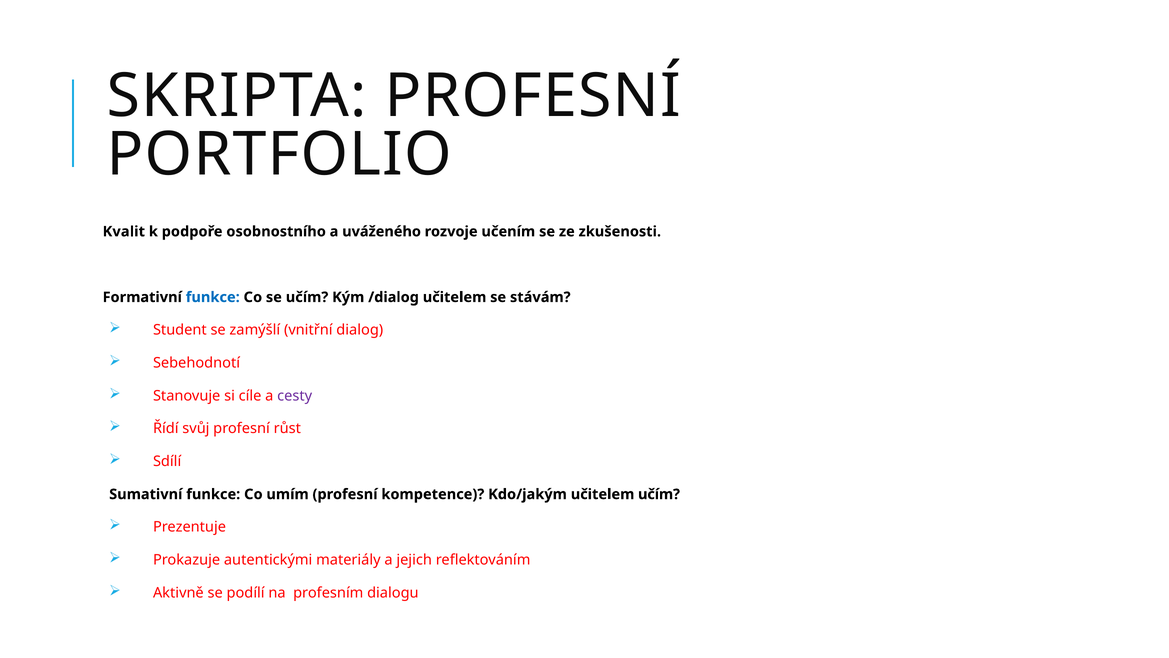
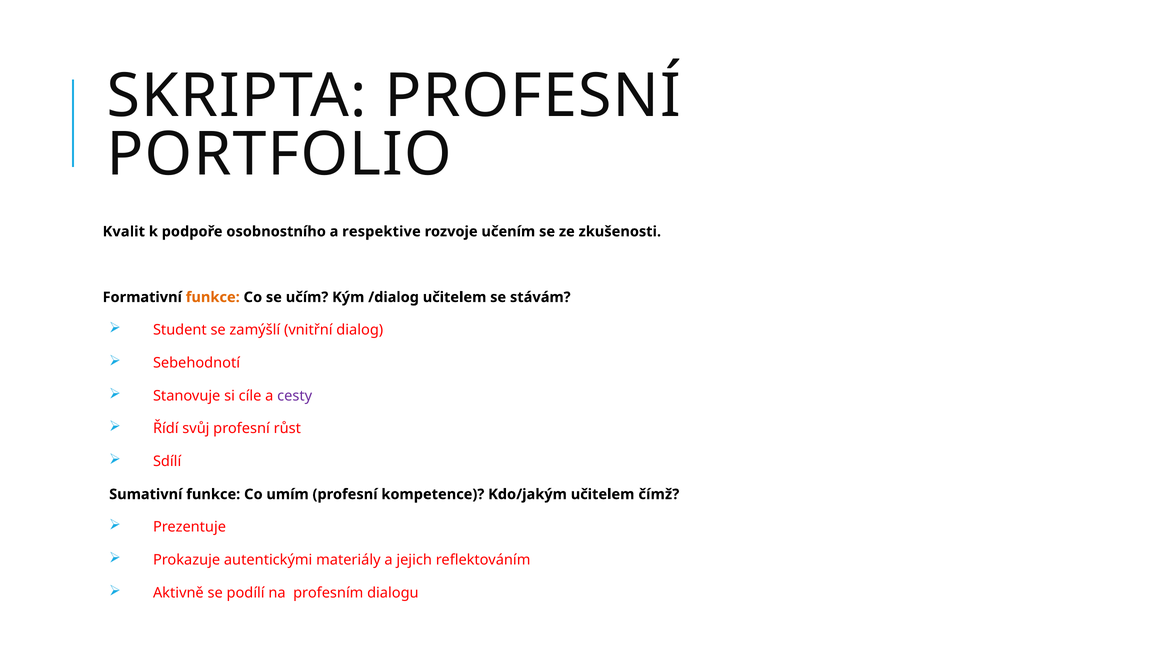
uváženého: uváženého -> respektive
funkce at (213, 297) colour: blue -> orange
učitelem učím: učím -> čímž
